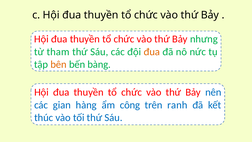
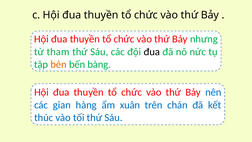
đua at (152, 52) colour: orange -> black
công: công -> xuân
ranh: ranh -> chán
